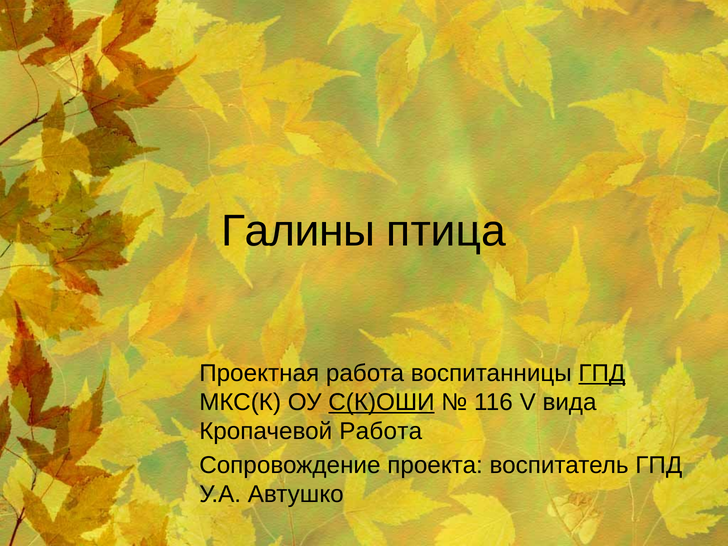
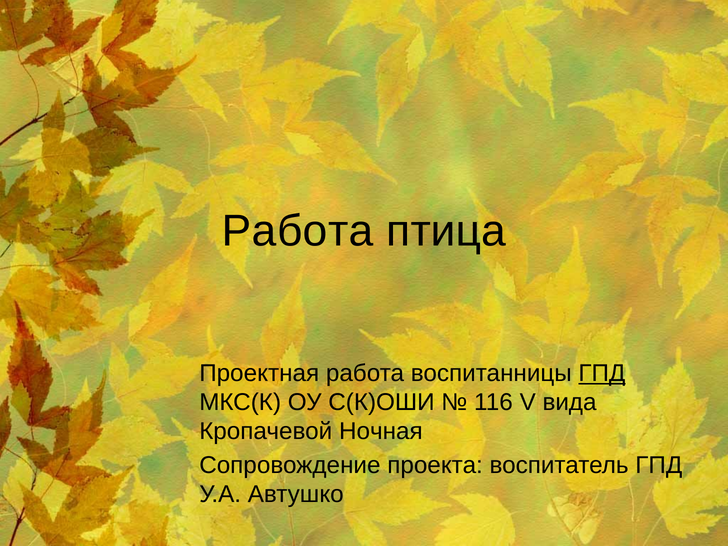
Галины at (298, 231): Галины -> Работа
С(К)ОШИ underline: present -> none
Кропачевой Работа: Работа -> Ночная
